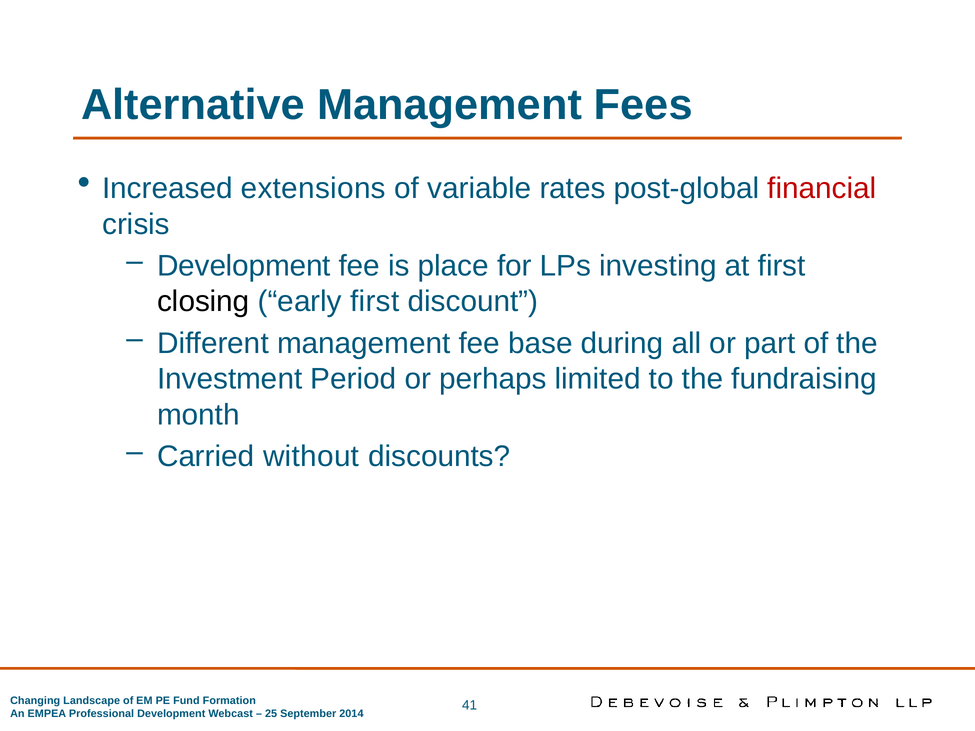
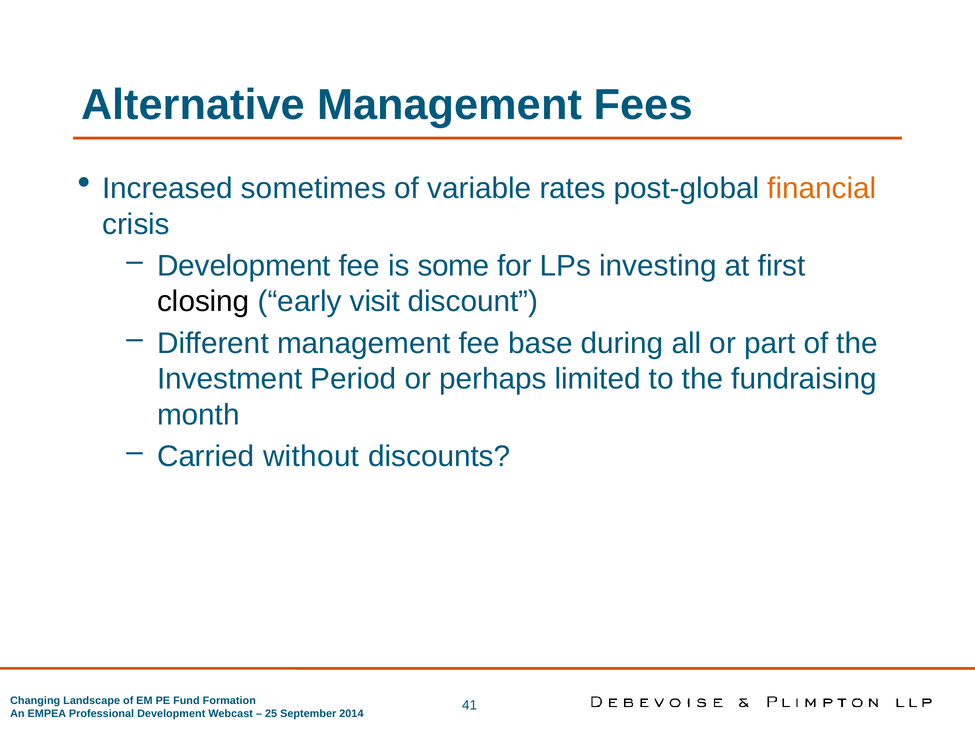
extensions: extensions -> sometimes
financial colour: red -> orange
place: place -> some
early first: first -> visit
